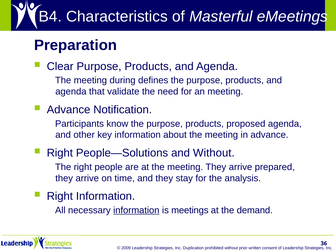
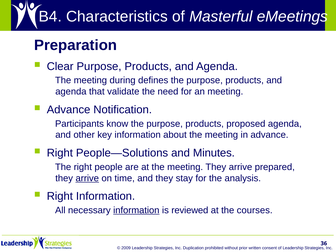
and Without: Without -> Minutes
arrive at (87, 178) underline: none -> present
meetings: meetings -> reviewed
demand: demand -> courses
